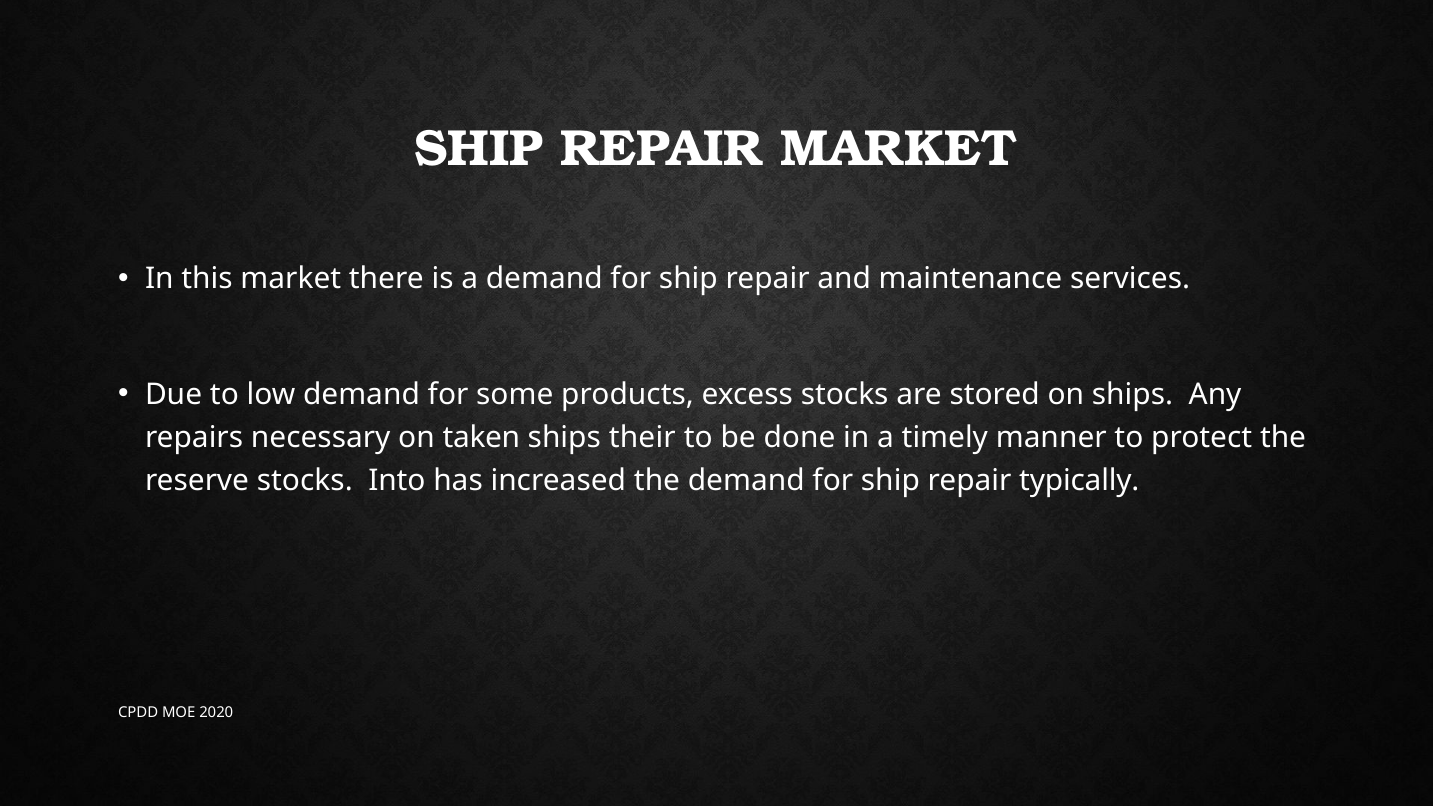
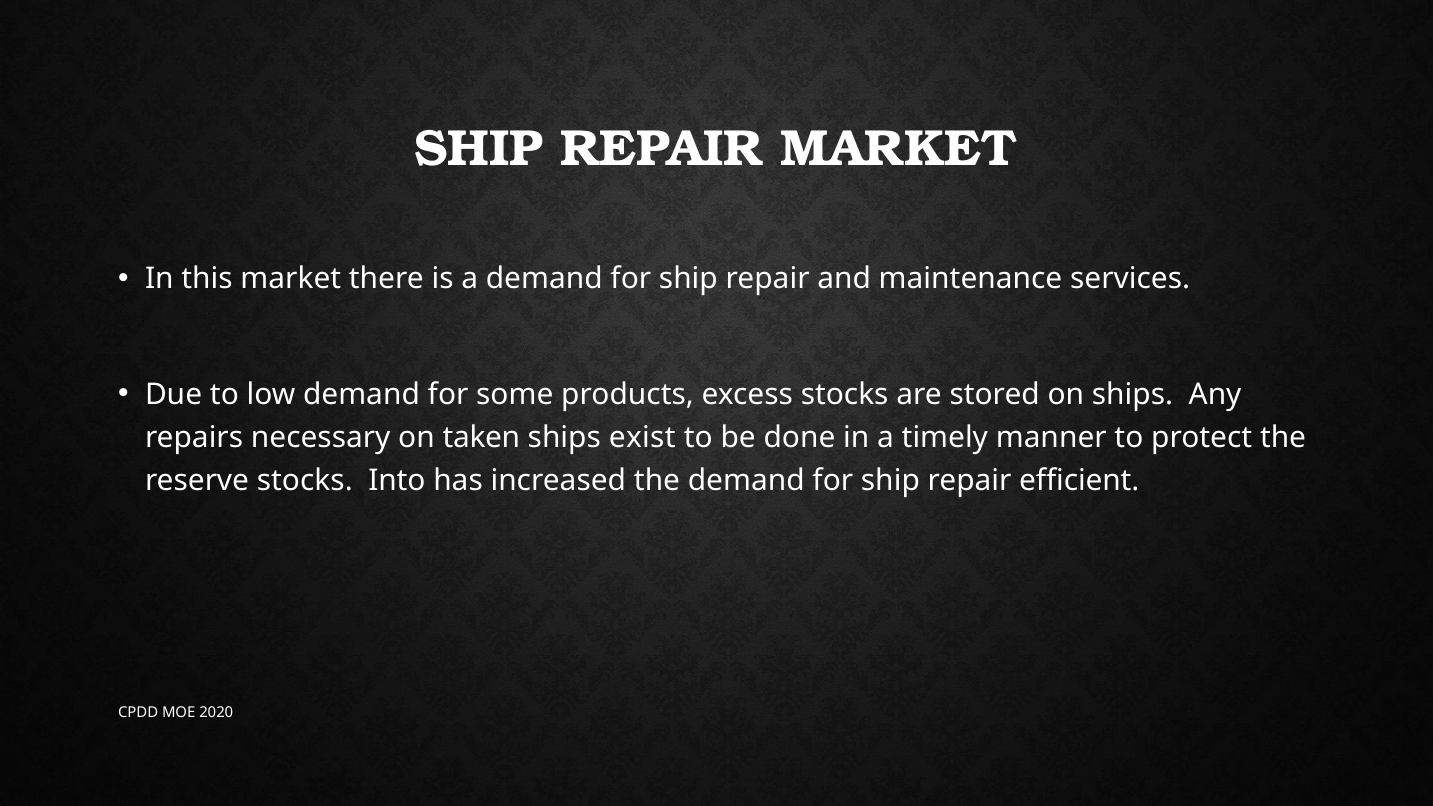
their: their -> exist
typically: typically -> efficient
